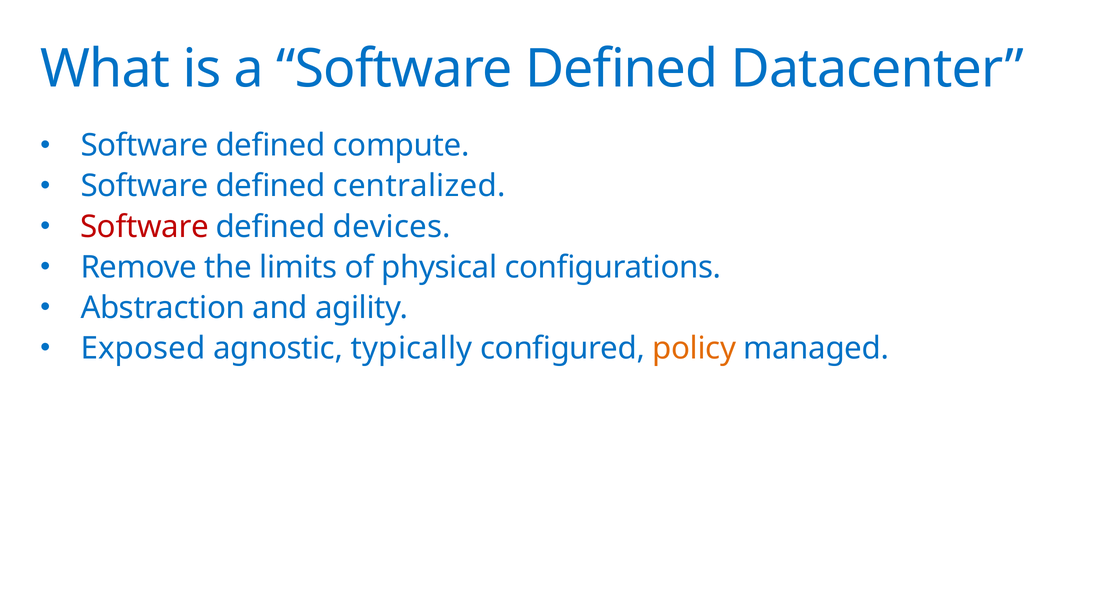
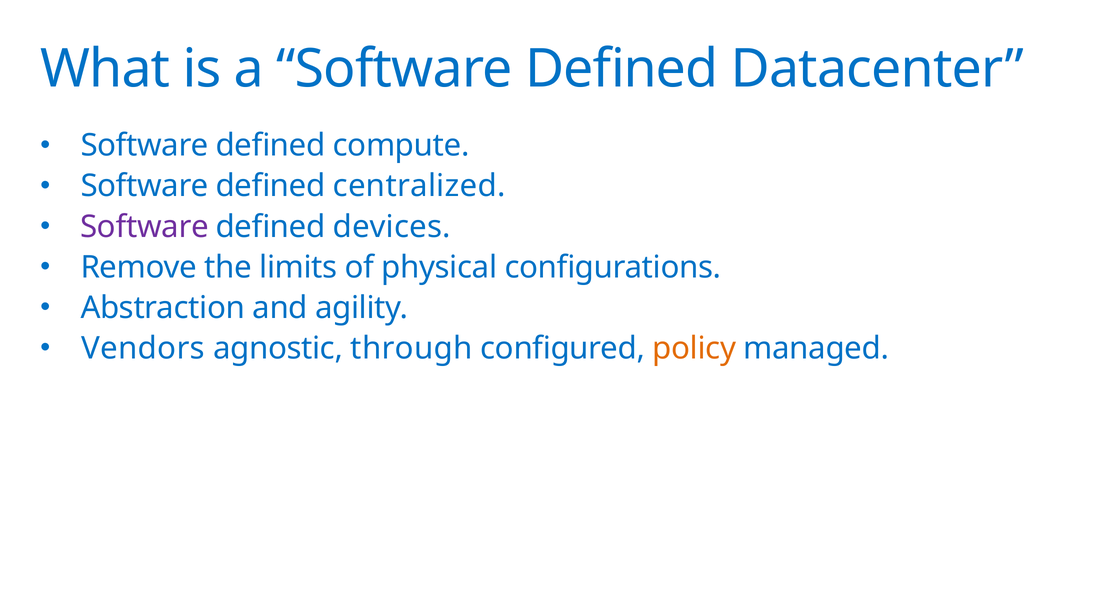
Software at (145, 227) colour: red -> purple
Exposed: Exposed -> Vendors
typically: typically -> through
